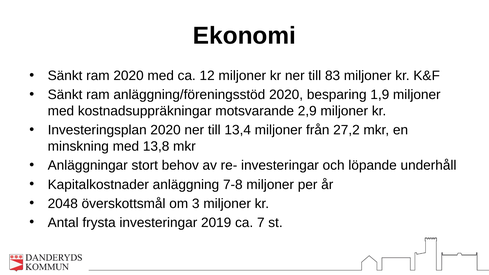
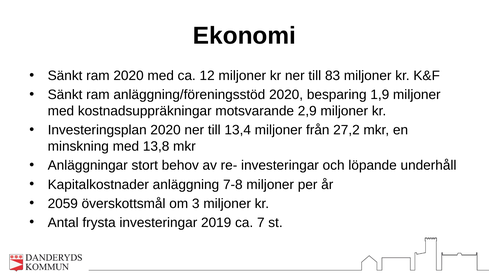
2048: 2048 -> 2059
